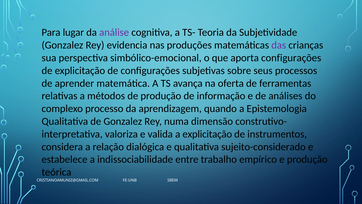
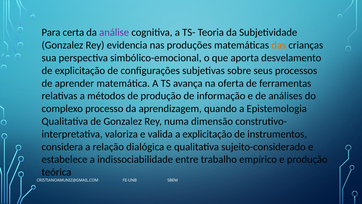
lugar: lugar -> certa
das colour: purple -> orange
aporta configurações: configurações -> desvelamento
